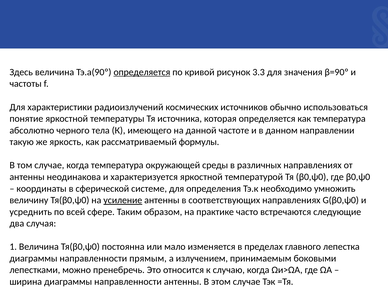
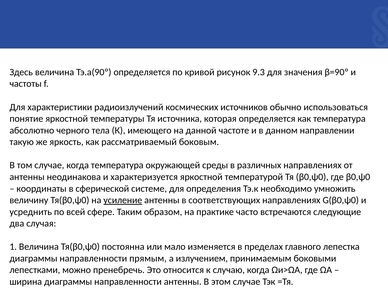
определяется at (142, 72) underline: present -> none
3.3: 3.3 -> 9.3
формулы: формулы -> боковым
